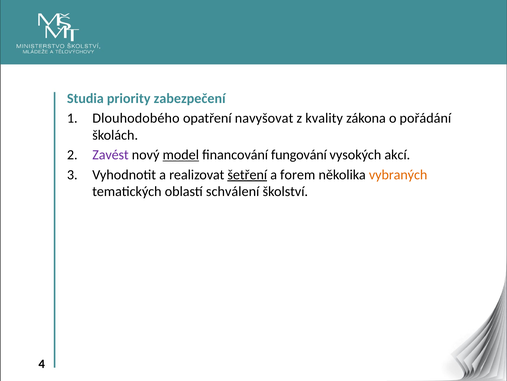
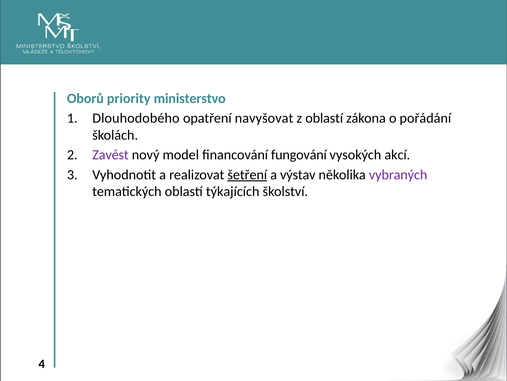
Studia: Studia -> Oborů
zabezpečení: zabezpečení -> ministerstvo
z kvality: kvality -> oblastí
model underline: present -> none
forem: forem -> výstav
vybraných colour: orange -> purple
schválení: schválení -> týkajících
